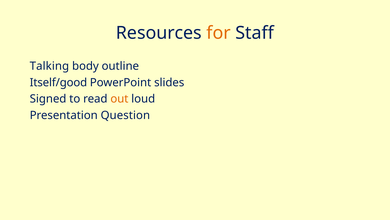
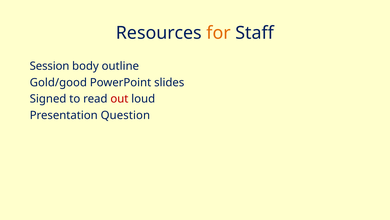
Talking: Talking -> Session
Itself/good: Itself/good -> Gold/good
out colour: orange -> red
